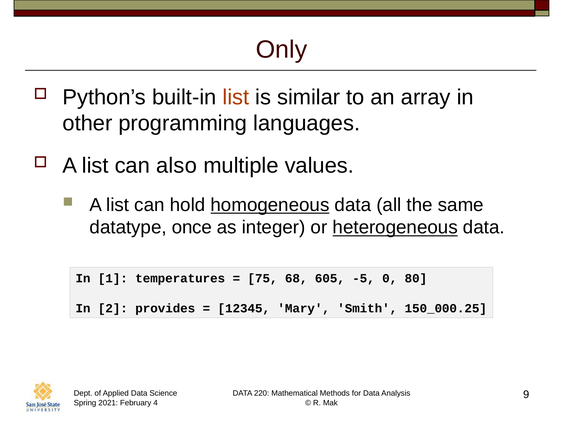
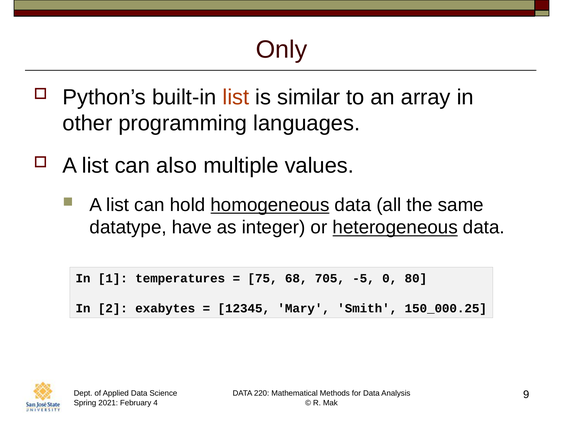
once: once -> have
605: 605 -> 705
provides: provides -> exabytes
